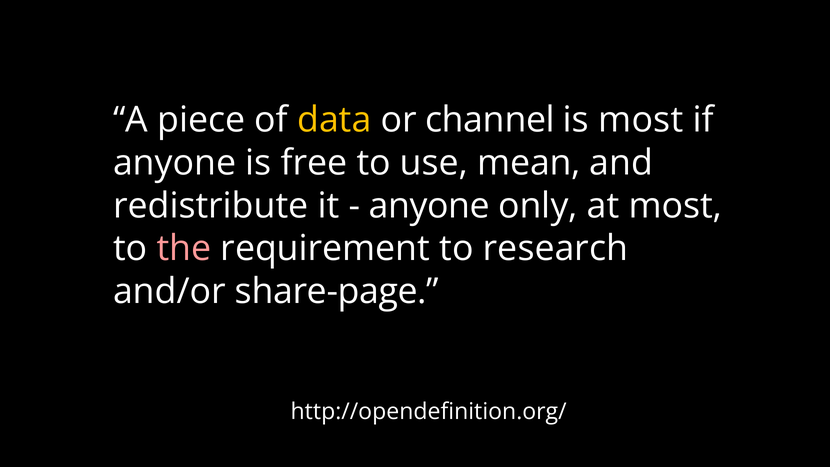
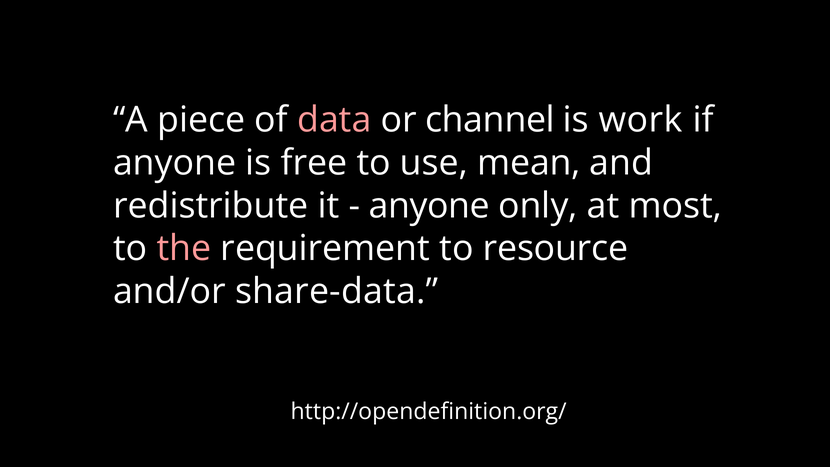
data colour: yellow -> pink
is most: most -> work
research: research -> resource
share-page: share-page -> share-data
